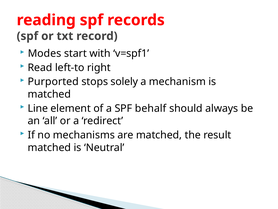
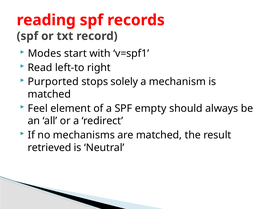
Line: Line -> Feel
behalf: behalf -> empty
matched at (49, 147): matched -> retrieved
